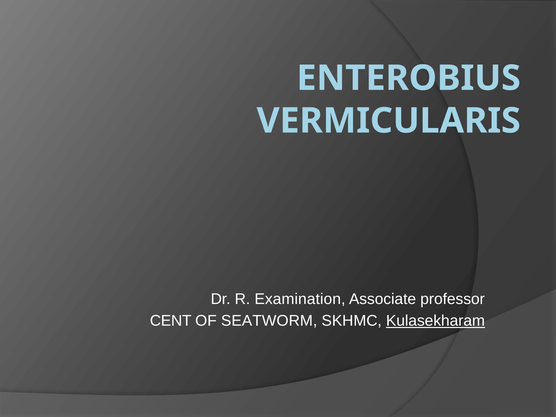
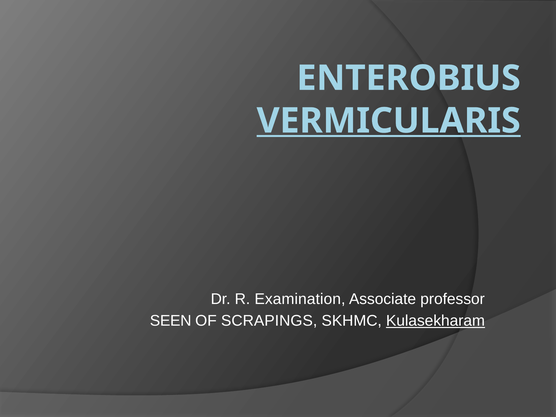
VERMICULARIS underline: none -> present
CENT: CENT -> SEEN
SEATWORM: SEATWORM -> SCRAPINGS
